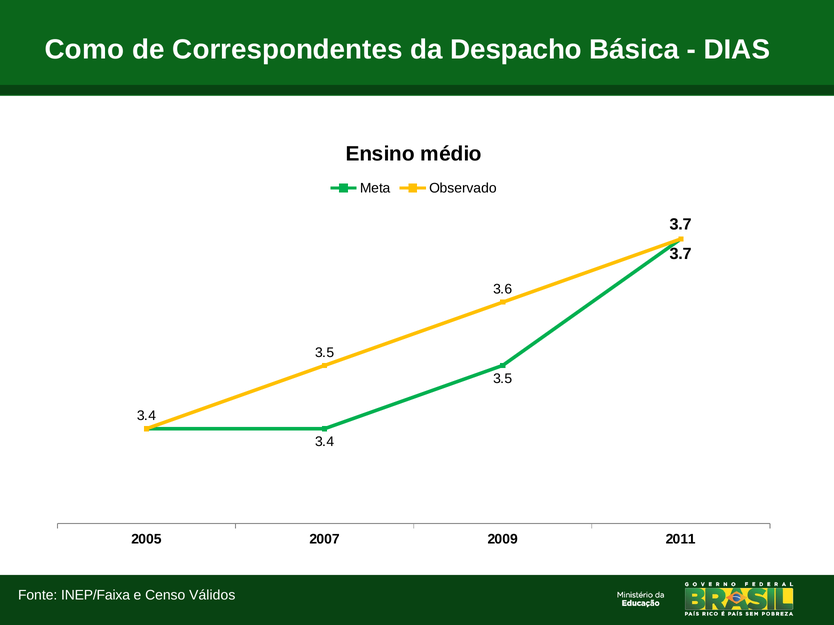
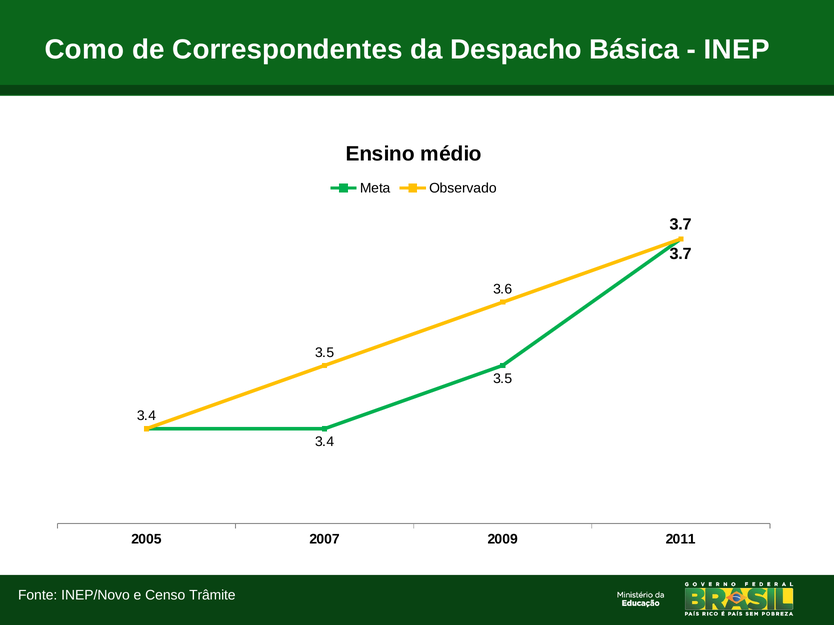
DIAS: DIAS -> INEP
INEP/Faixa: INEP/Faixa -> INEP/Novo
Válidos: Válidos -> Trâmite
